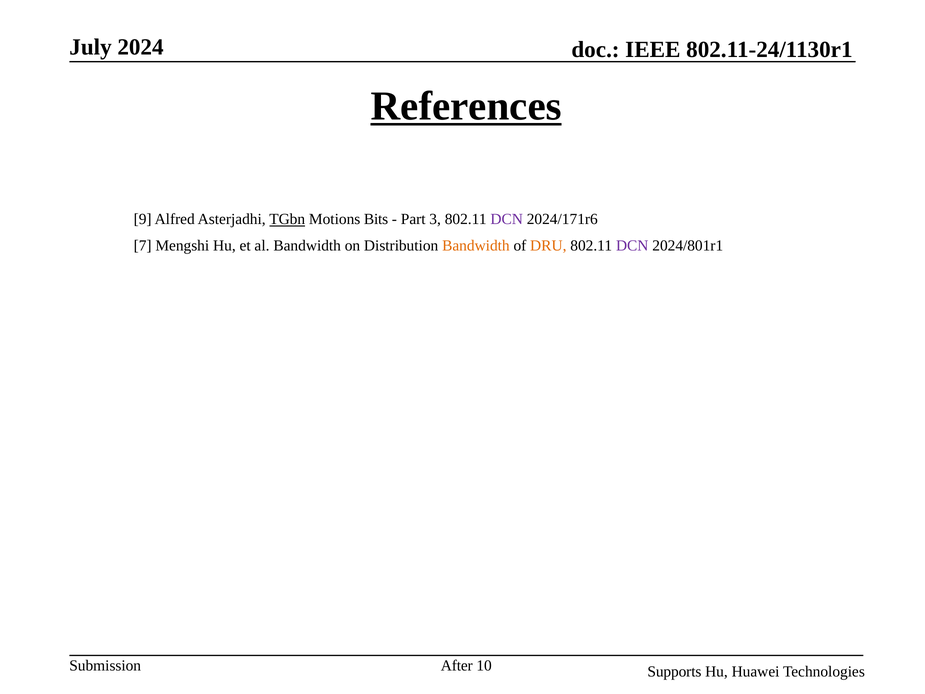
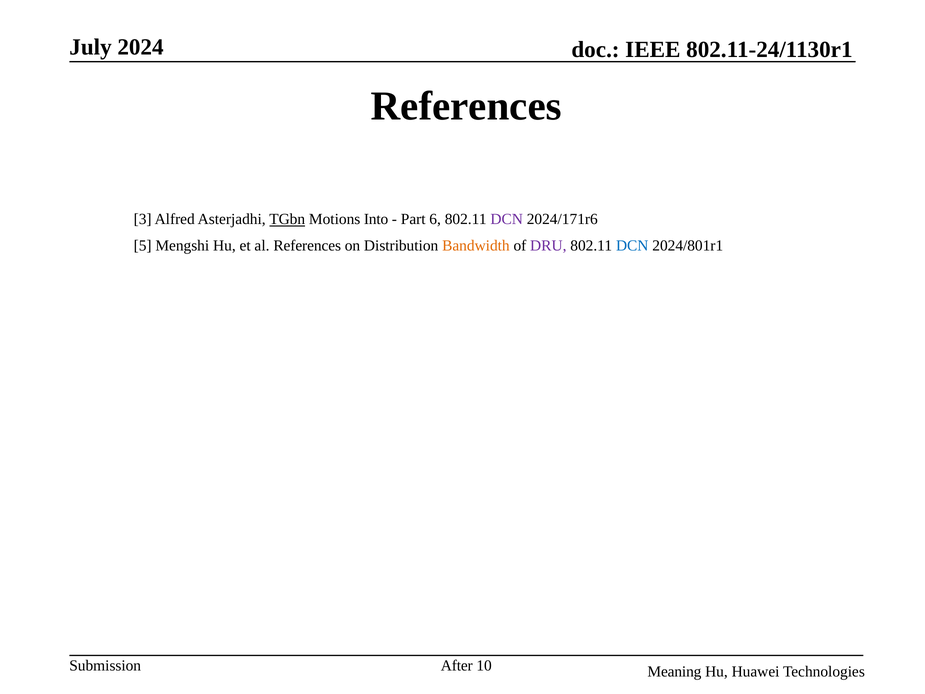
References at (466, 106) underline: present -> none
9: 9 -> 3
Bits: Bits -> Into
3: 3 -> 6
7: 7 -> 5
al Bandwidth: Bandwidth -> References
DRU colour: orange -> purple
DCN at (632, 245) colour: purple -> blue
Supports: Supports -> Meaning
